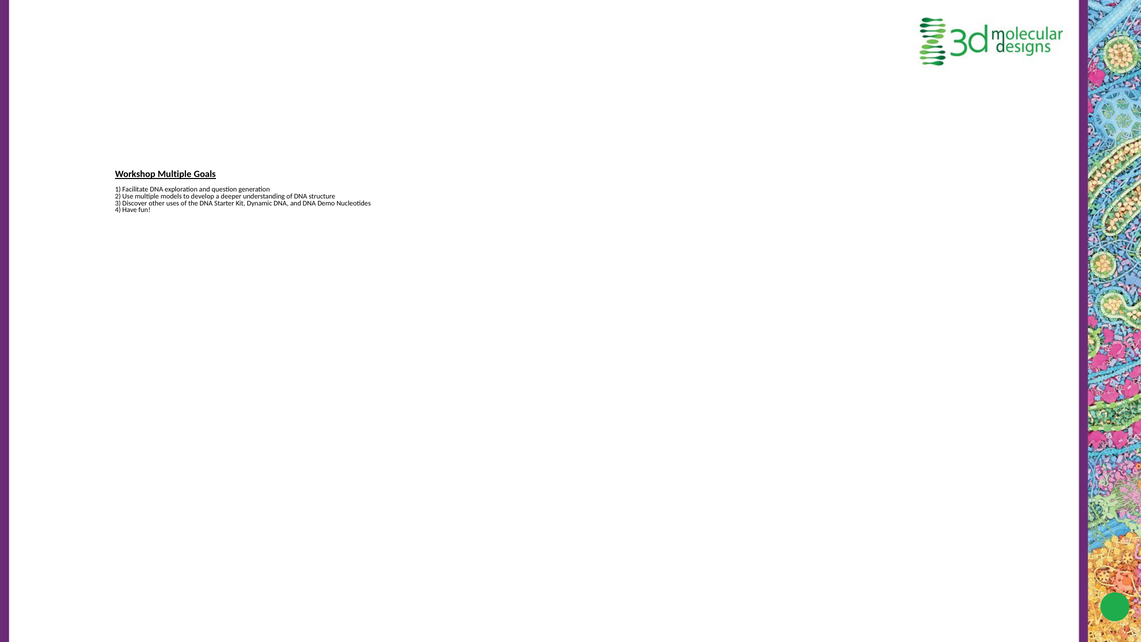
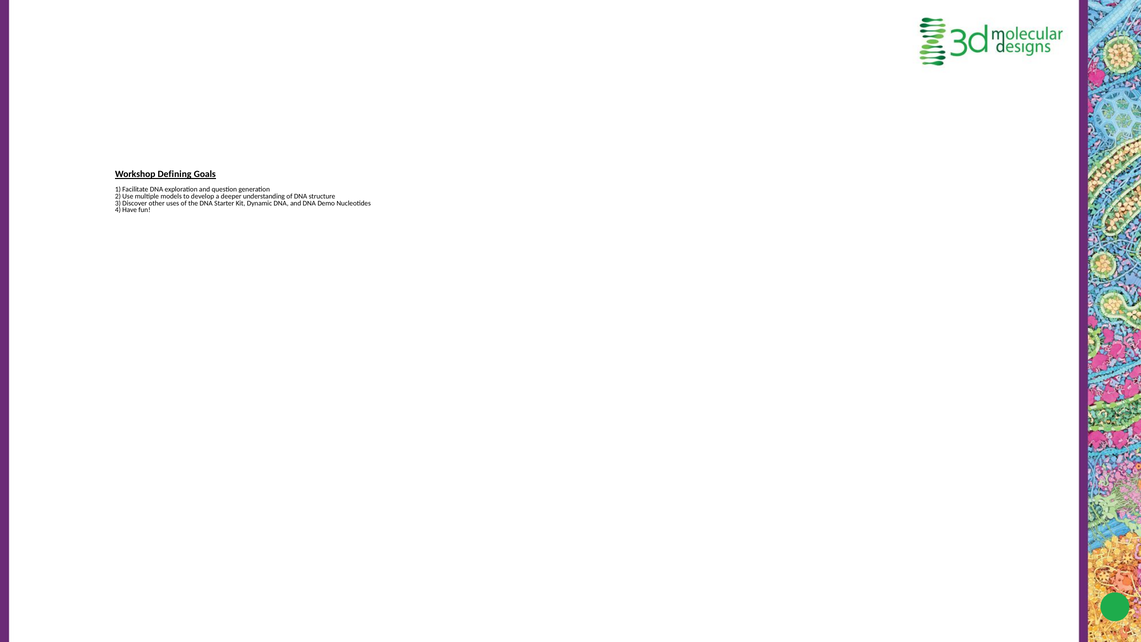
Workshop Multiple: Multiple -> Defining
